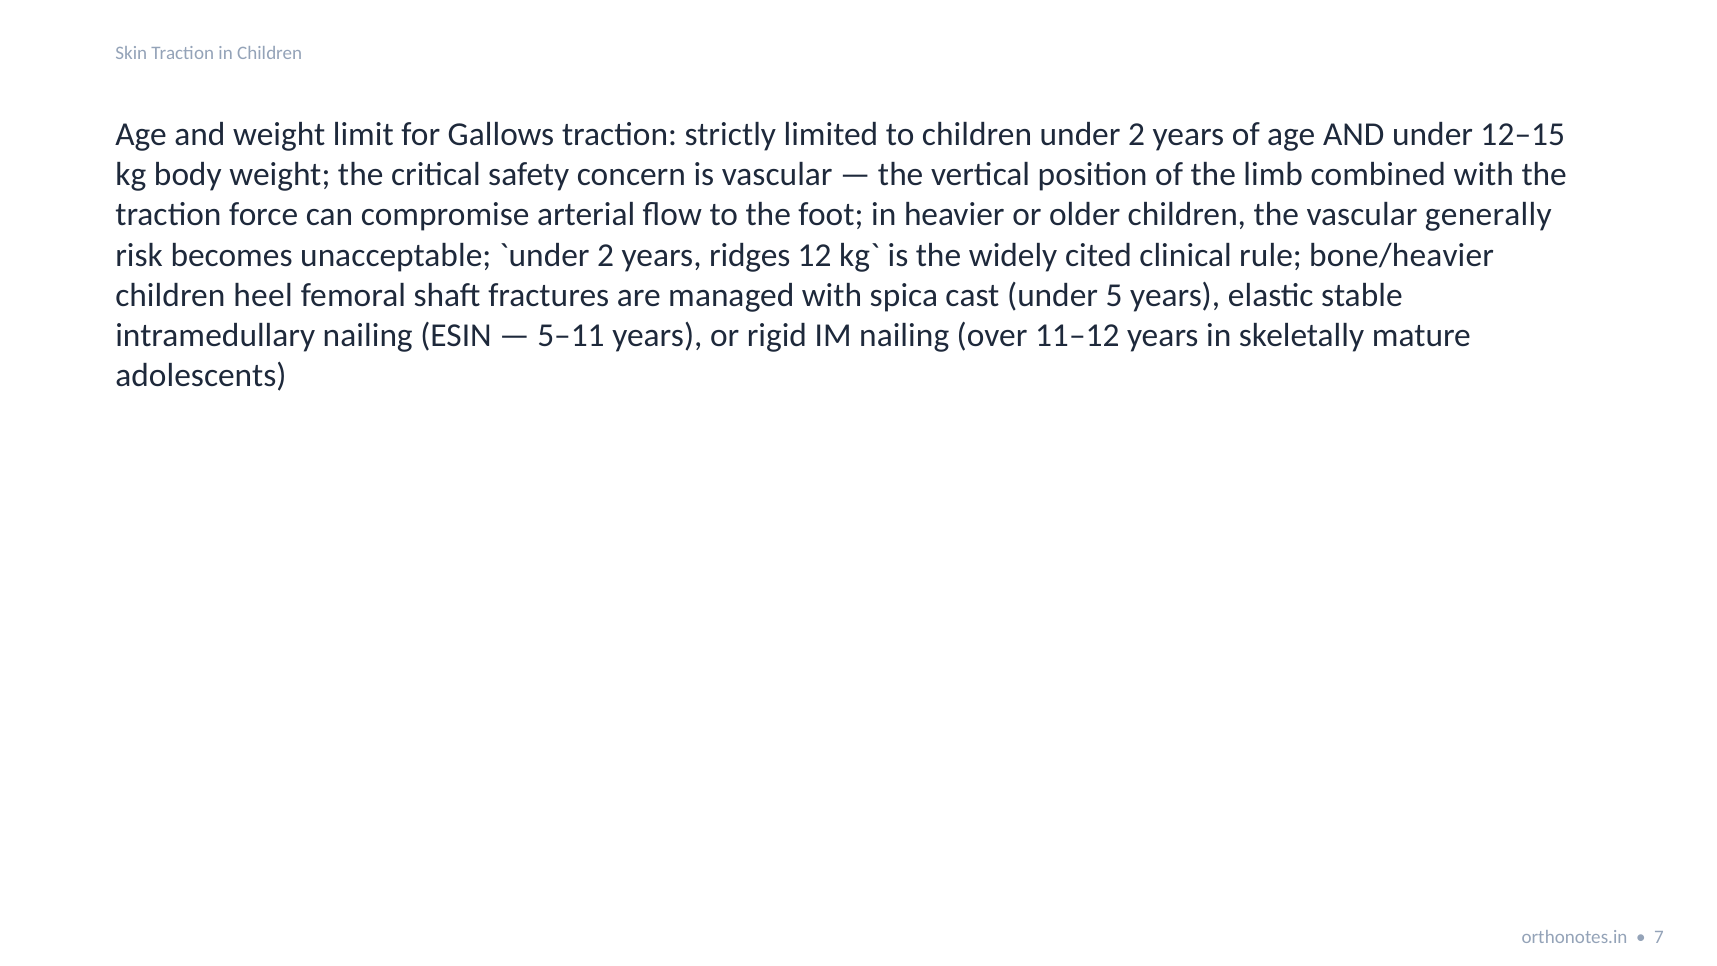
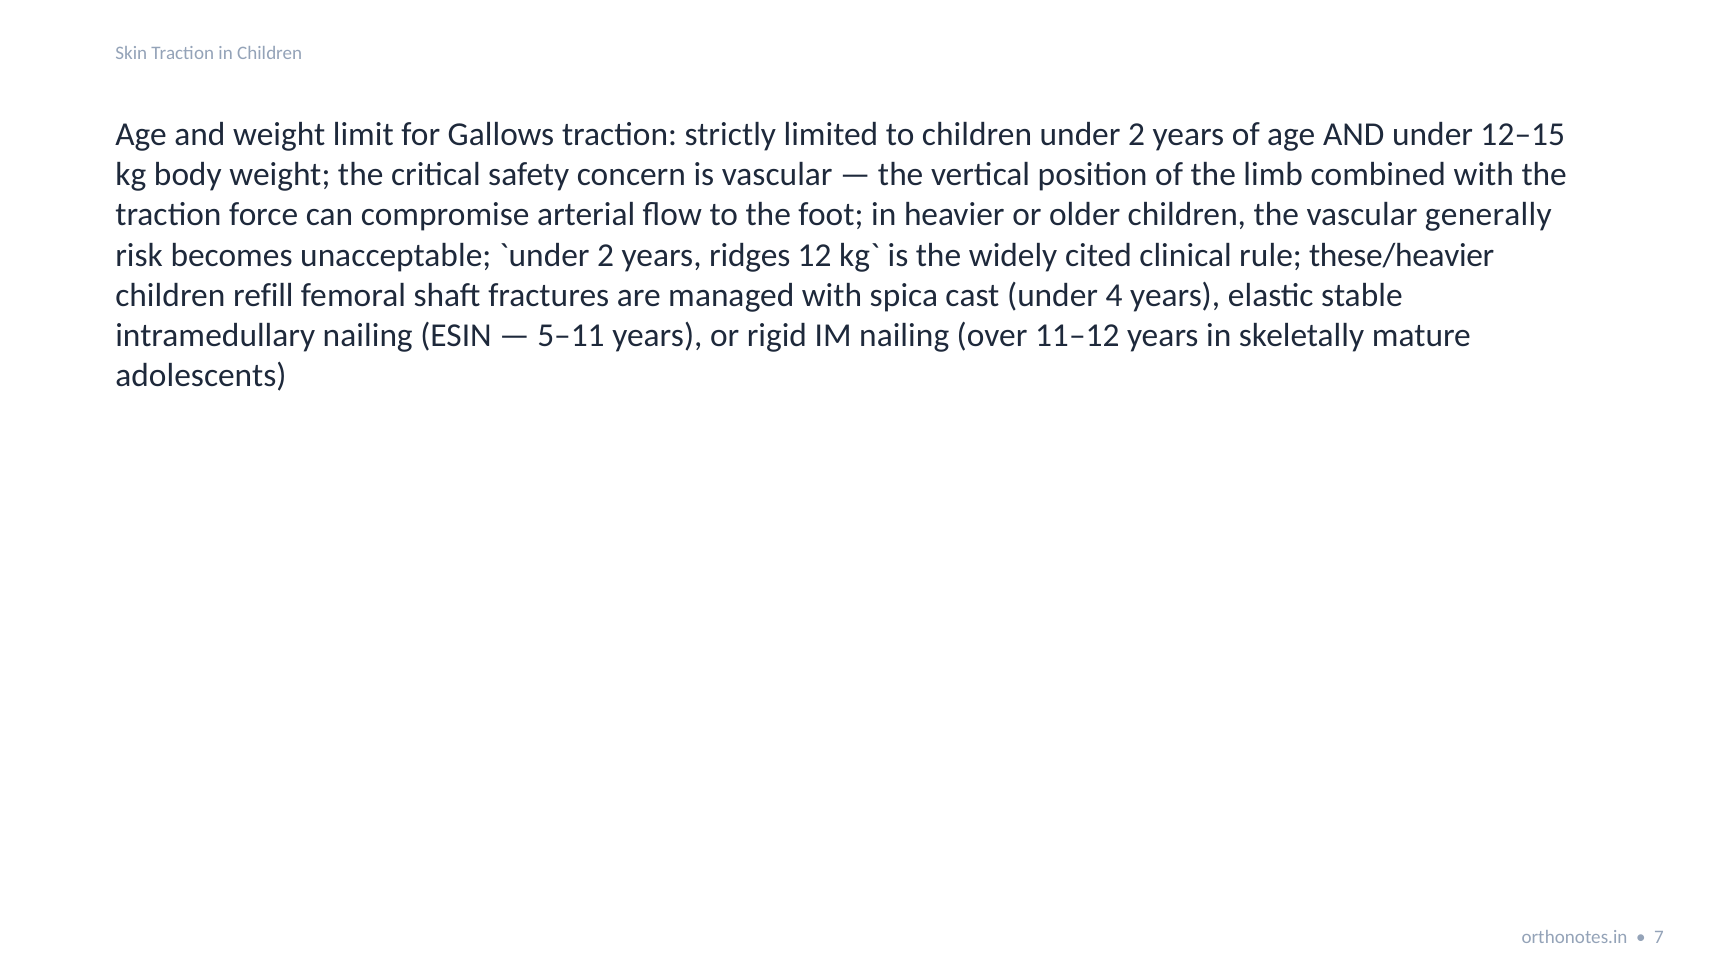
bone/heavier: bone/heavier -> these/heavier
heel: heel -> refill
5: 5 -> 4
